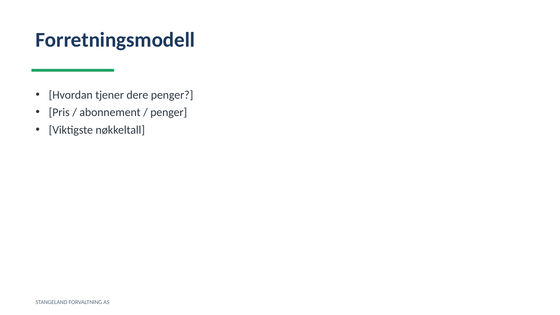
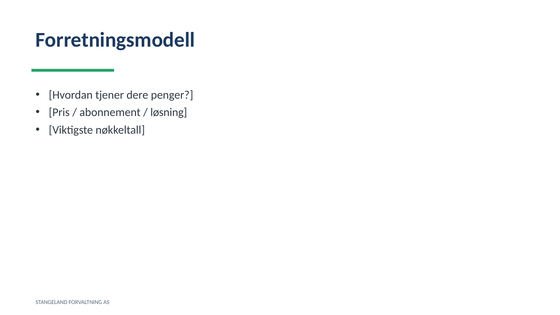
penger at (169, 112): penger -> løsning
